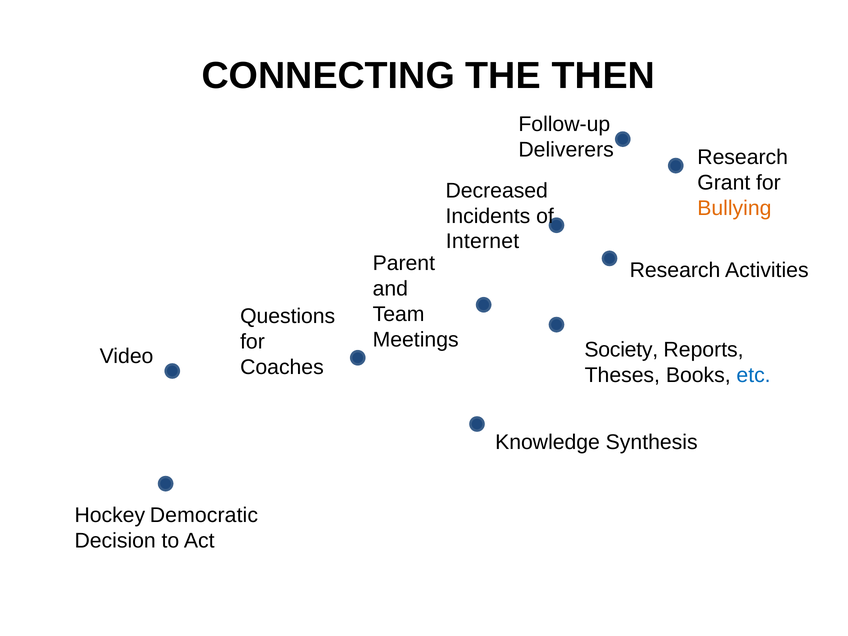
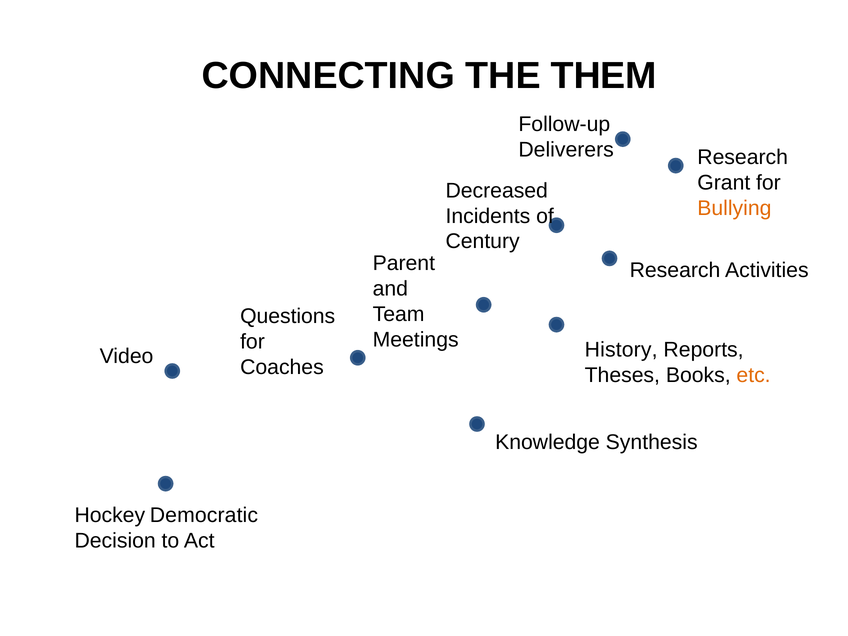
THEN: THEN -> THEM
Internet: Internet -> Century
Society: Society -> History
etc colour: blue -> orange
